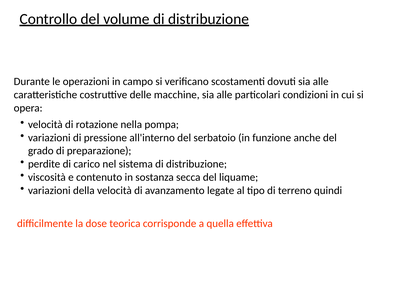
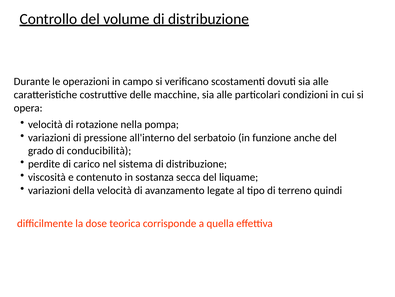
preparazione: preparazione -> conducibilità
